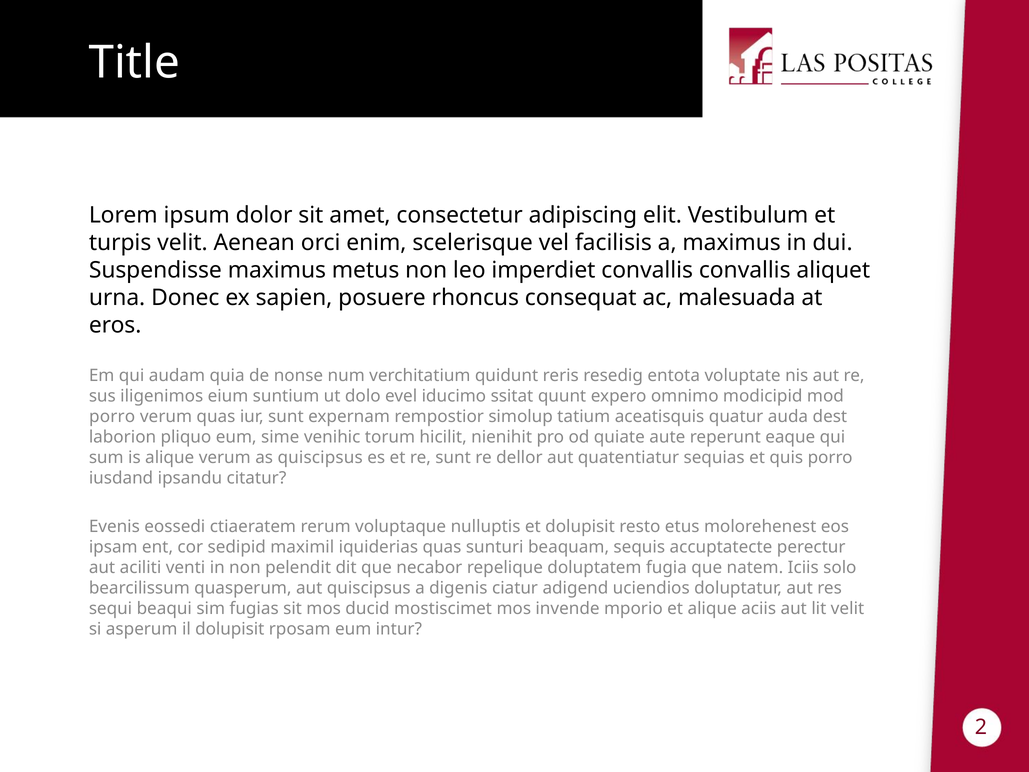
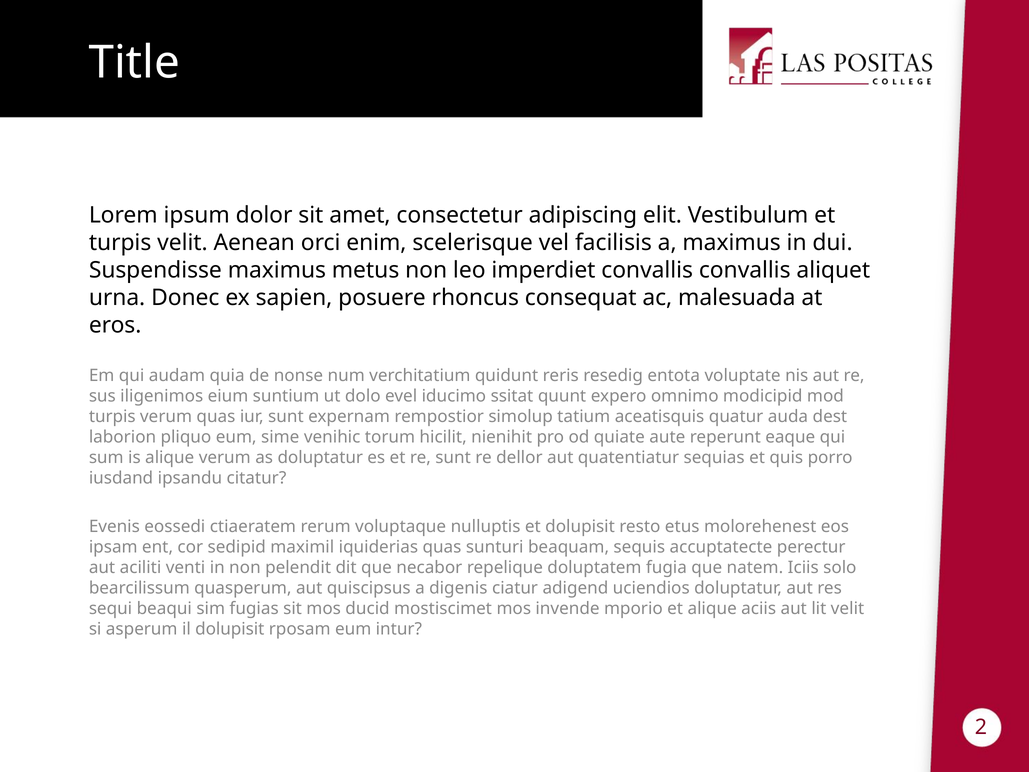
porro at (112, 416): porro -> turpis
as quiscipsus: quiscipsus -> doluptatur
